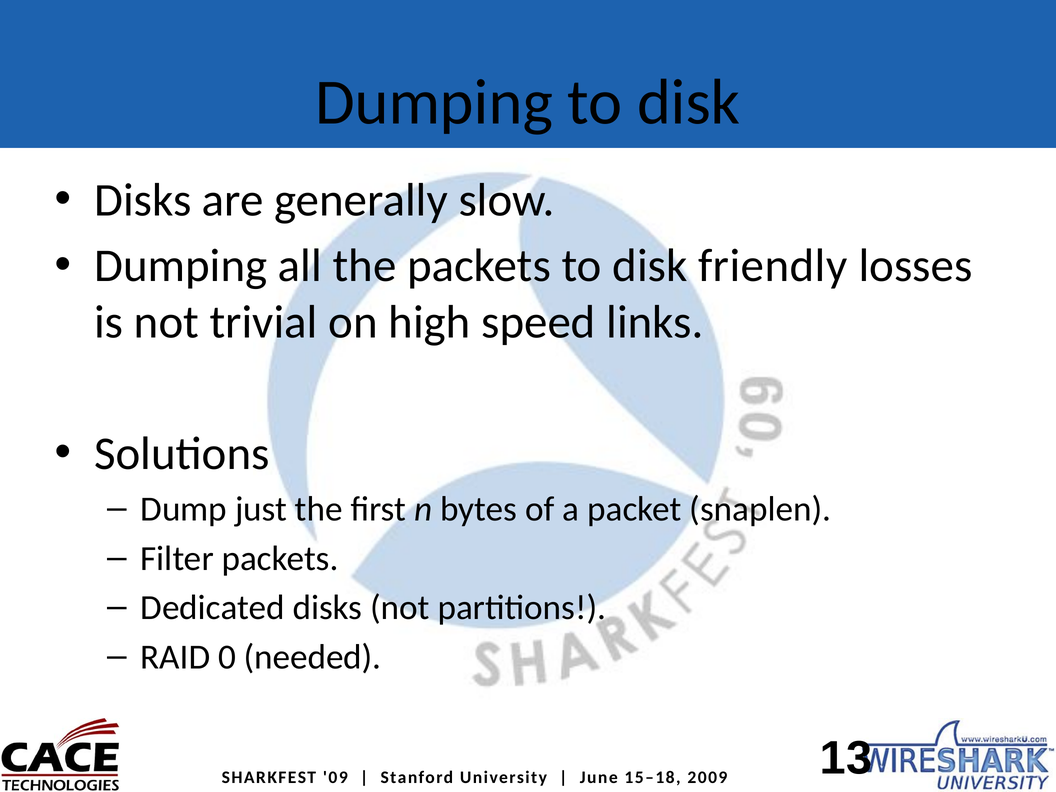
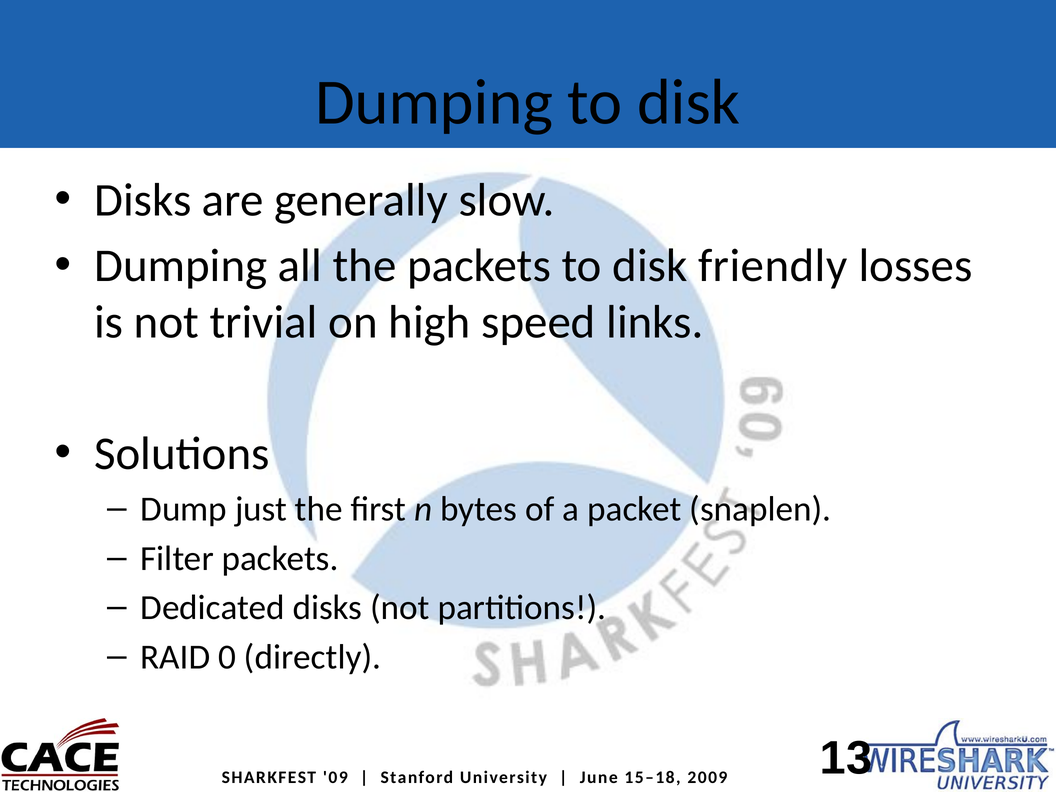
needed: needed -> directly
